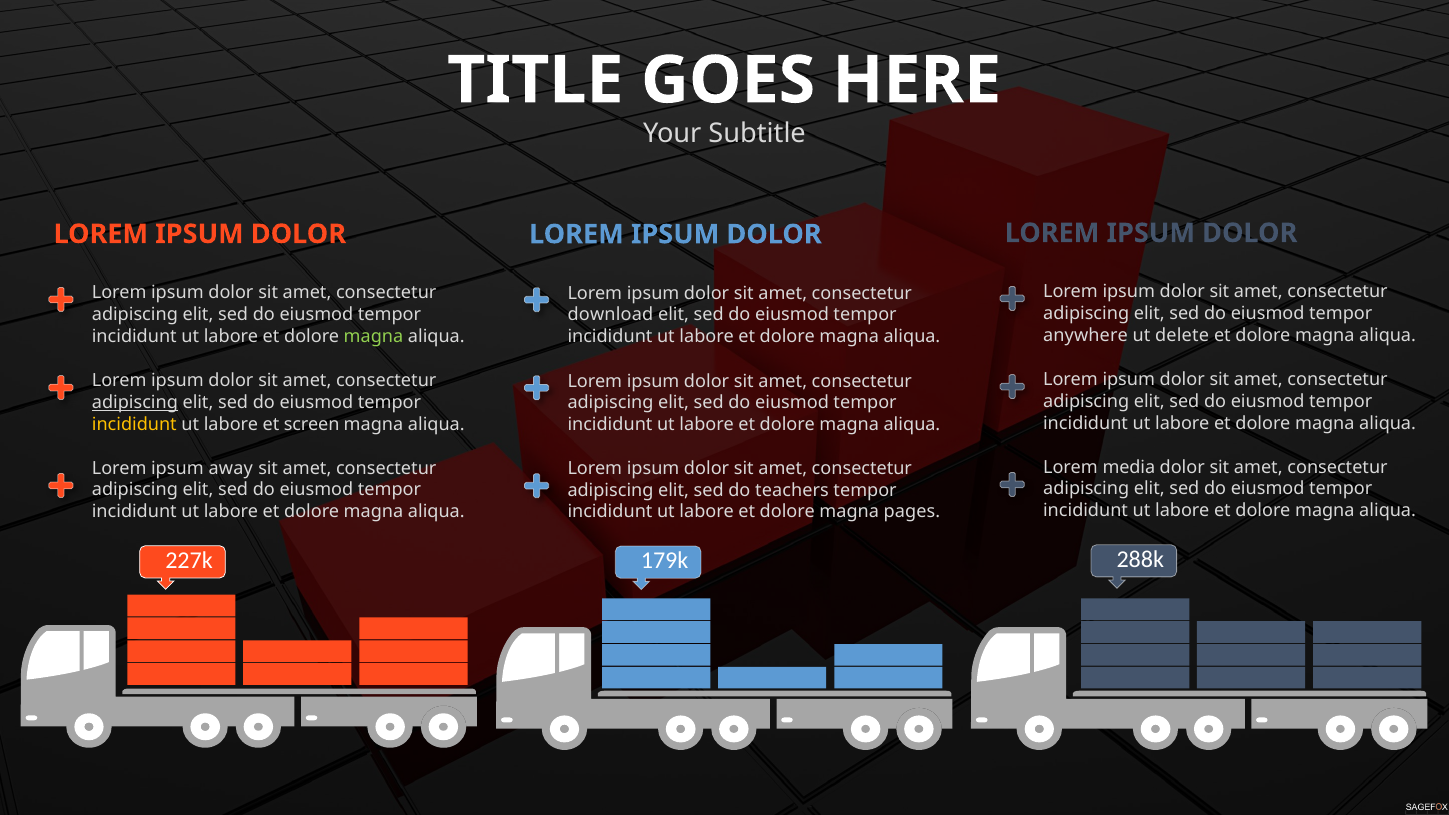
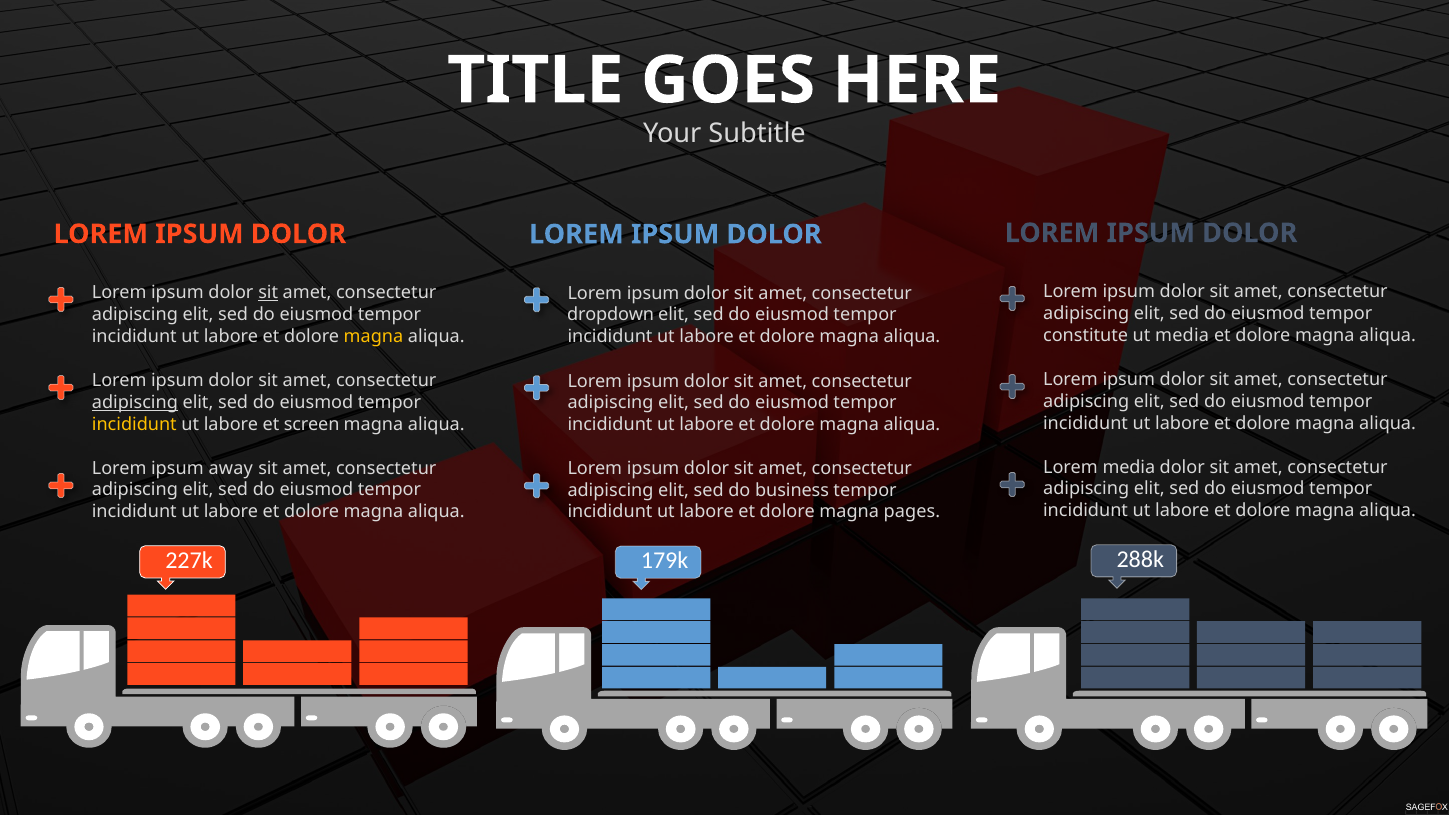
sit at (268, 293) underline: none -> present
download: download -> dropdown
anywhere: anywhere -> constitute
ut delete: delete -> media
magna at (374, 336) colour: light green -> yellow
teachers: teachers -> business
